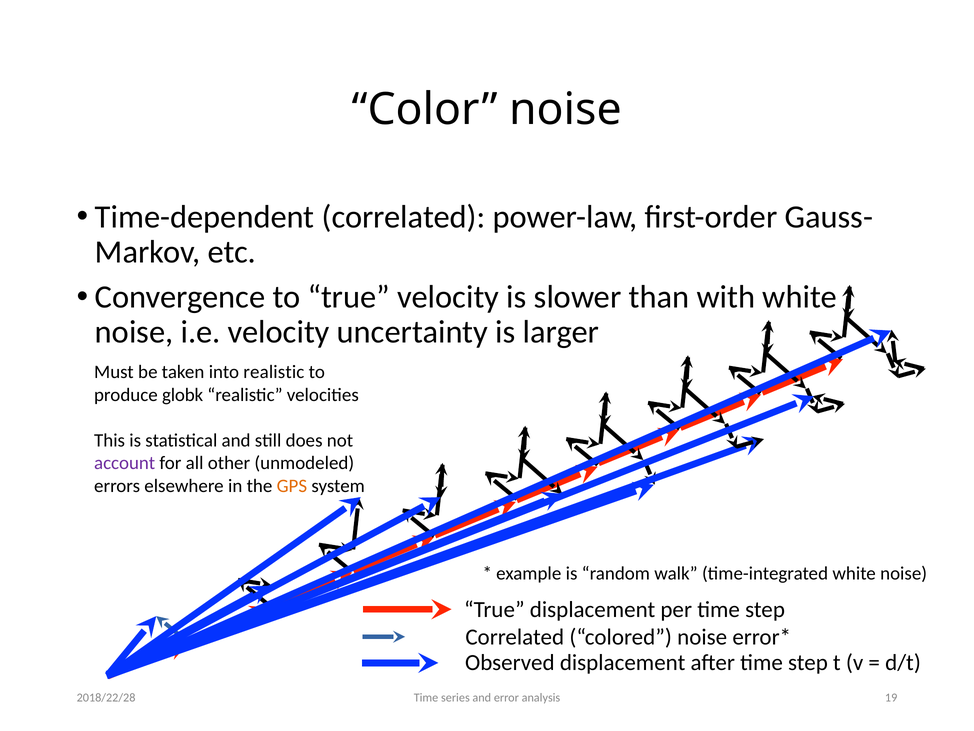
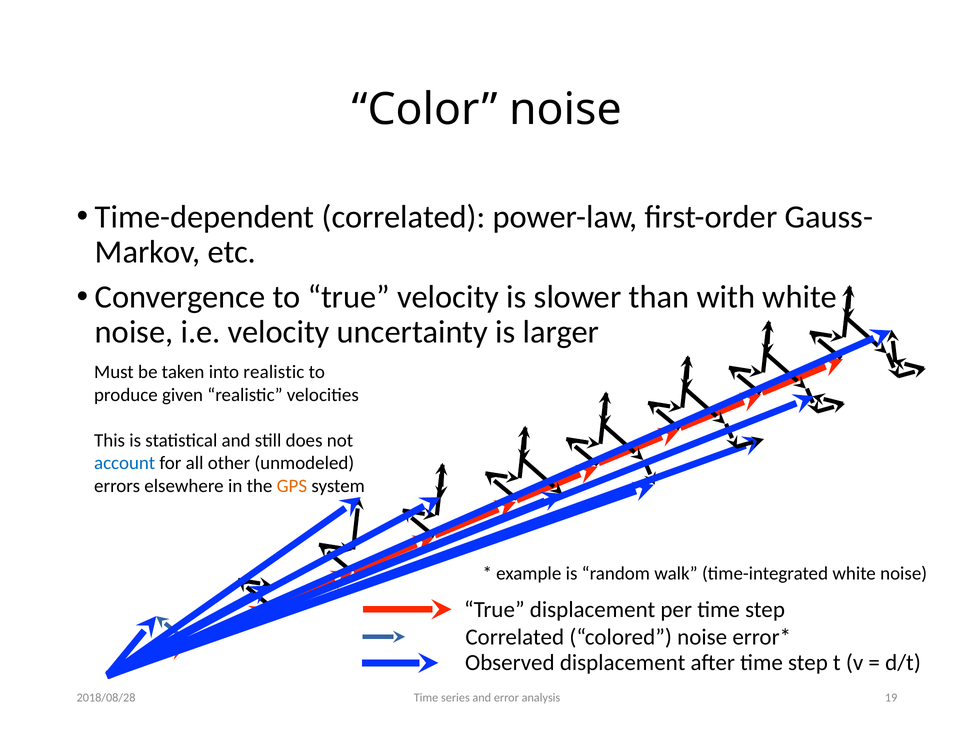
globk: globk -> given
account colour: purple -> blue
2018/22/28: 2018/22/28 -> 2018/08/28
